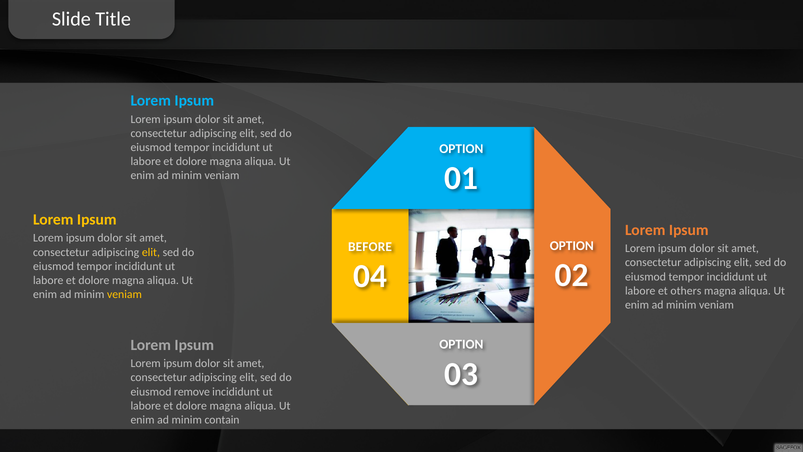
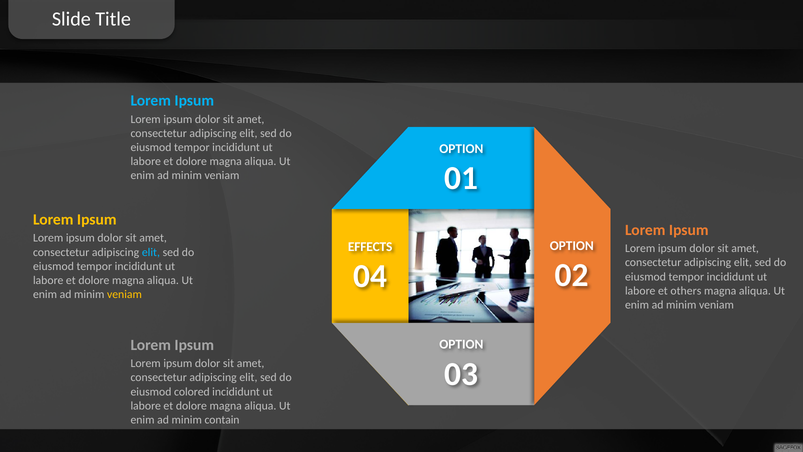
BEFORE: BEFORE -> EFFECTS
elit at (151, 252) colour: yellow -> light blue
remove: remove -> colored
